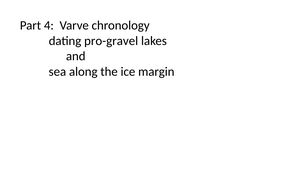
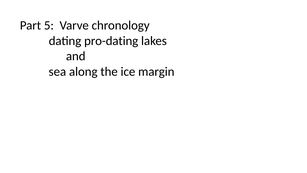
4: 4 -> 5
pro-gravel: pro-gravel -> pro-dating
